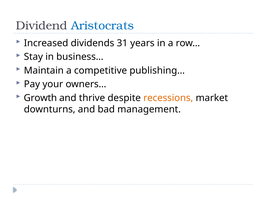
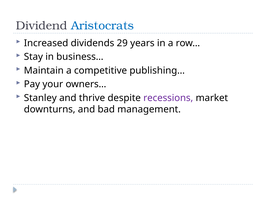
31: 31 -> 29
Growth: Growth -> Stanley
recessions colour: orange -> purple
